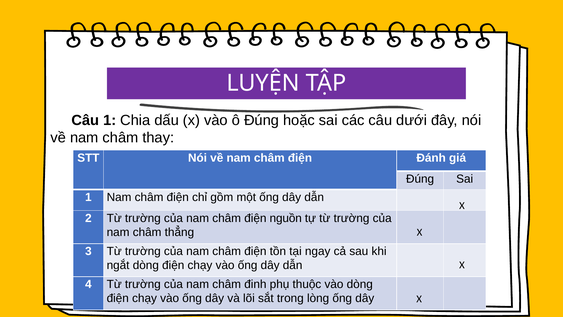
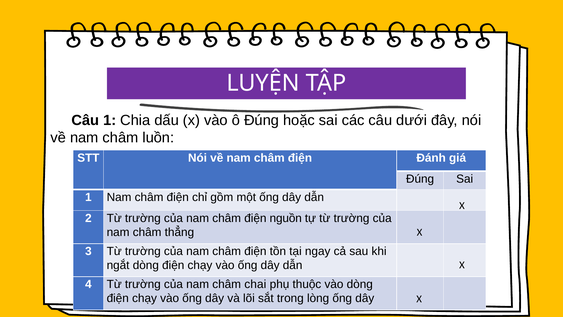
thay: thay -> luồn
đinh: đinh -> chai
